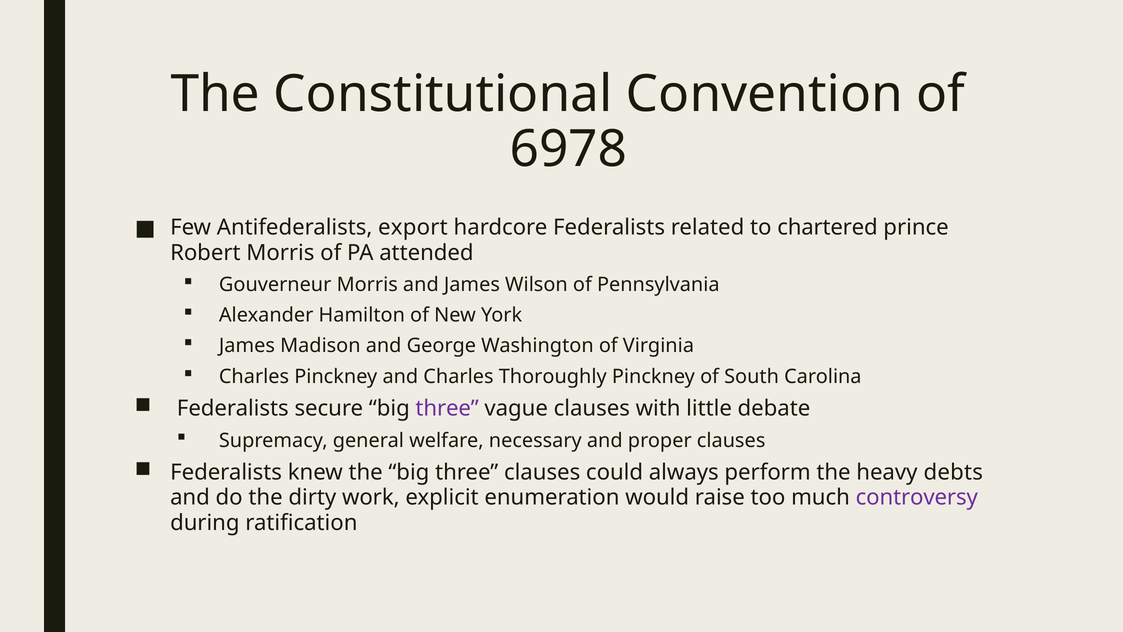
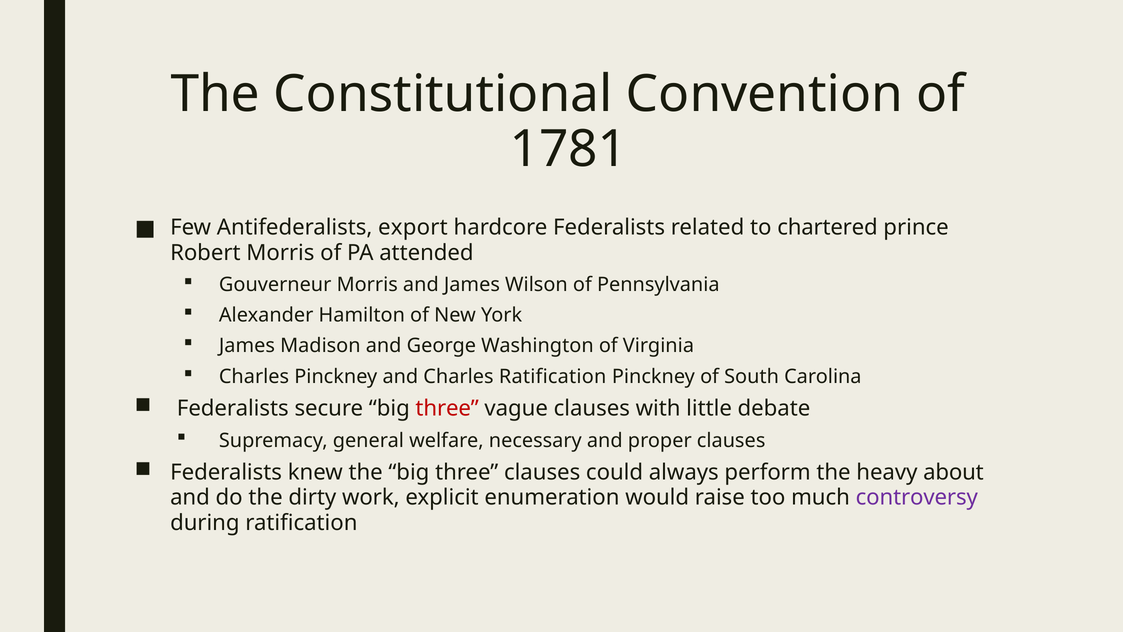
6978: 6978 -> 1781
Charles Thoroughly: Thoroughly -> Ratification
three at (447, 408) colour: purple -> red
debts: debts -> about
